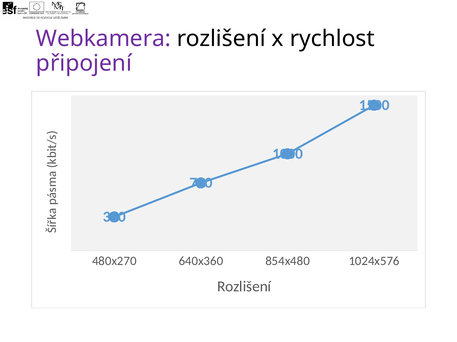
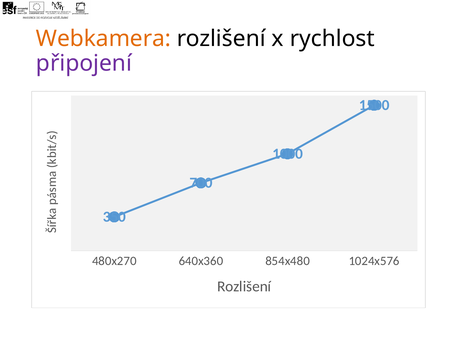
Webkamera colour: purple -> orange
